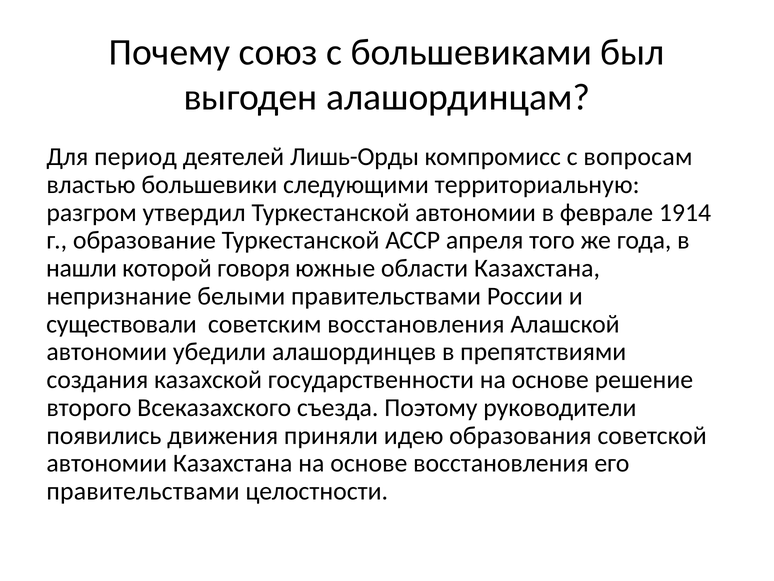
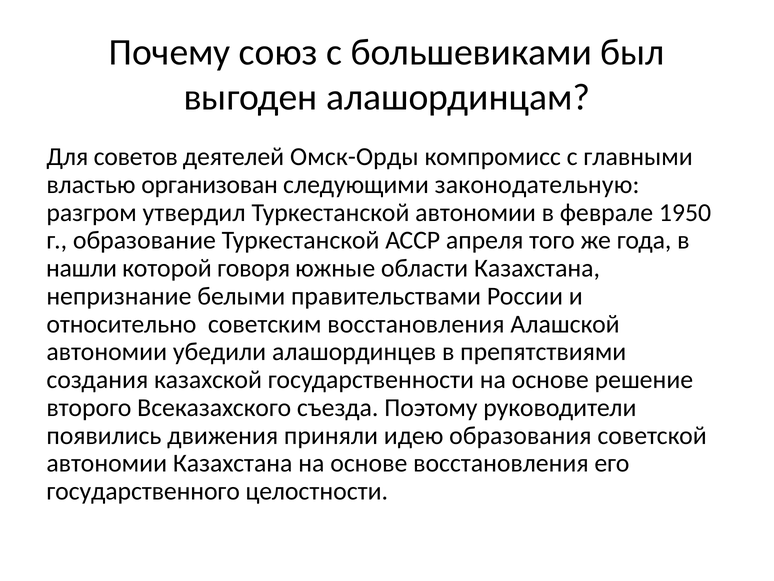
период: период -> советов
Лишь-Орды: Лишь-Орды -> Омск-Орды
вопросам: вопросам -> главными
большевики: большевики -> организован
территориальную: территориальную -> законодательную
1914: 1914 -> 1950
существовали: существовали -> относительно
правительствами at (143, 491): правительствами -> государственного
